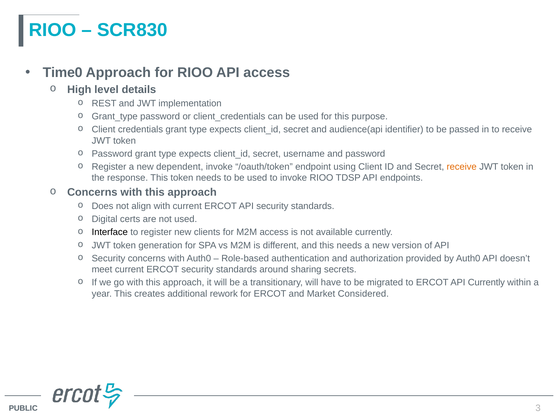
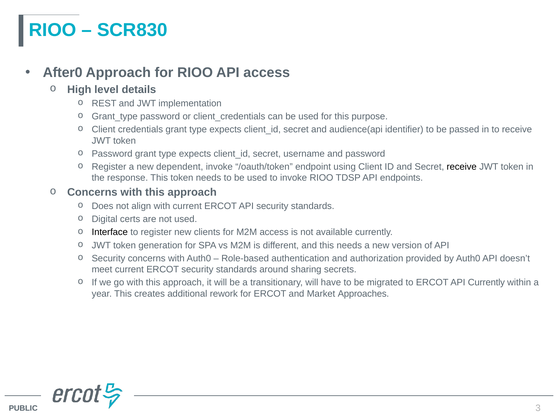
Time0: Time0 -> After0
receive at (462, 167) colour: orange -> black
Considered: Considered -> Approaches
